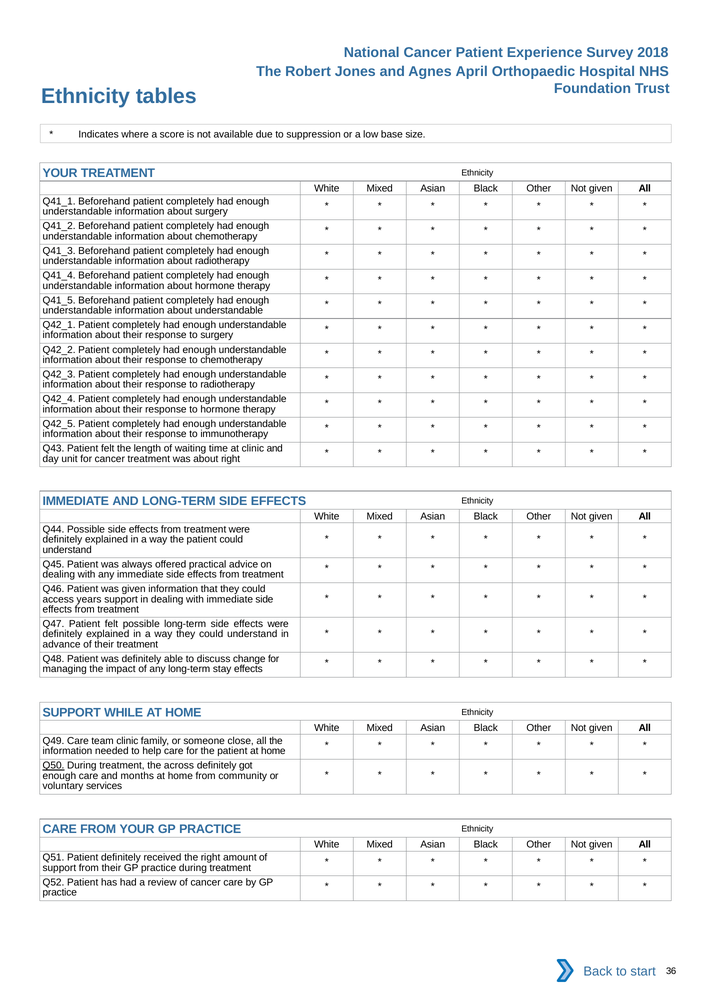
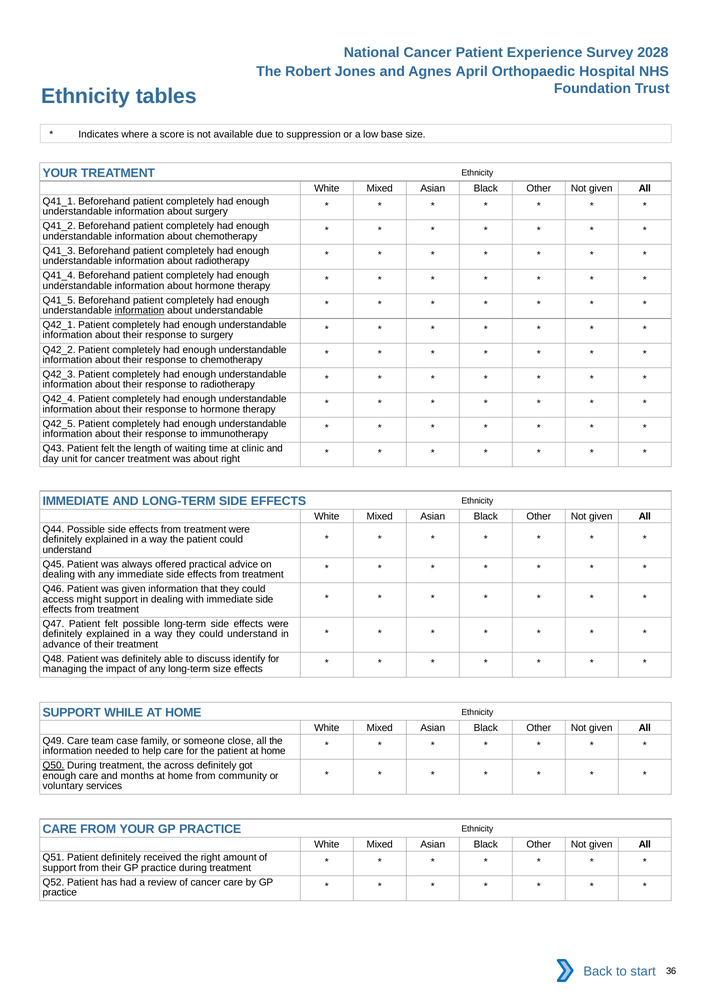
2018: 2018 -> 2028
information at (140, 311) underline: none -> present
years: years -> might
change: change -> identify
long-term stay: stay -> size
team clinic: clinic -> case
